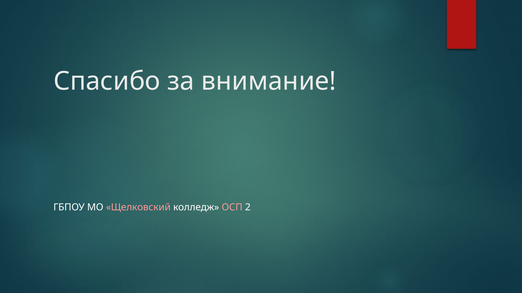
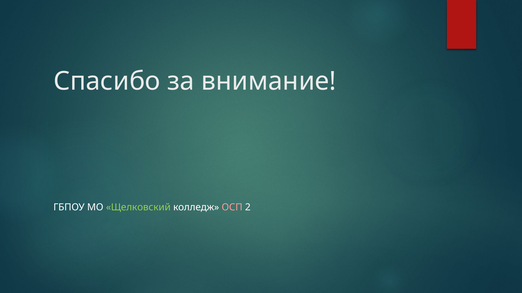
Щелковский colour: pink -> light green
